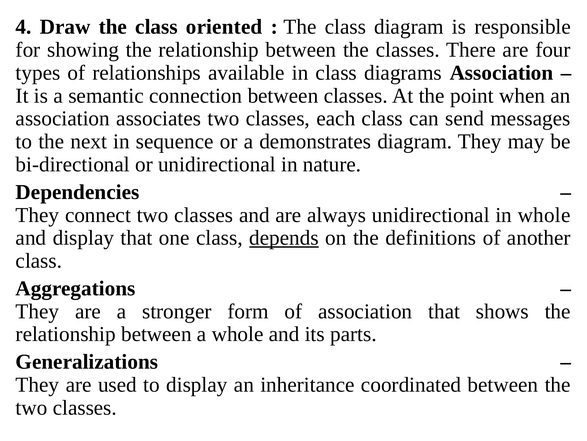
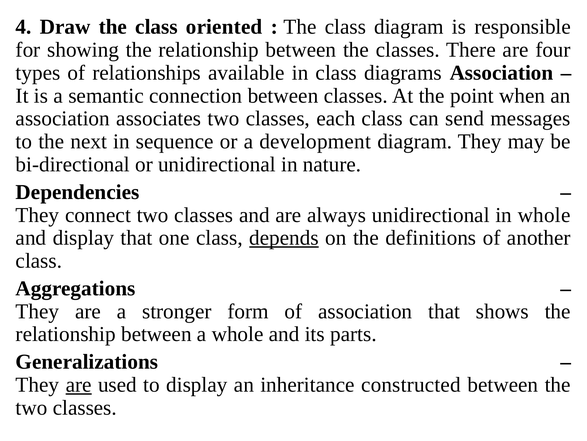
demonstrates: demonstrates -> development
are at (79, 384) underline: none -> present
coordinated: coordinated -> constructed
